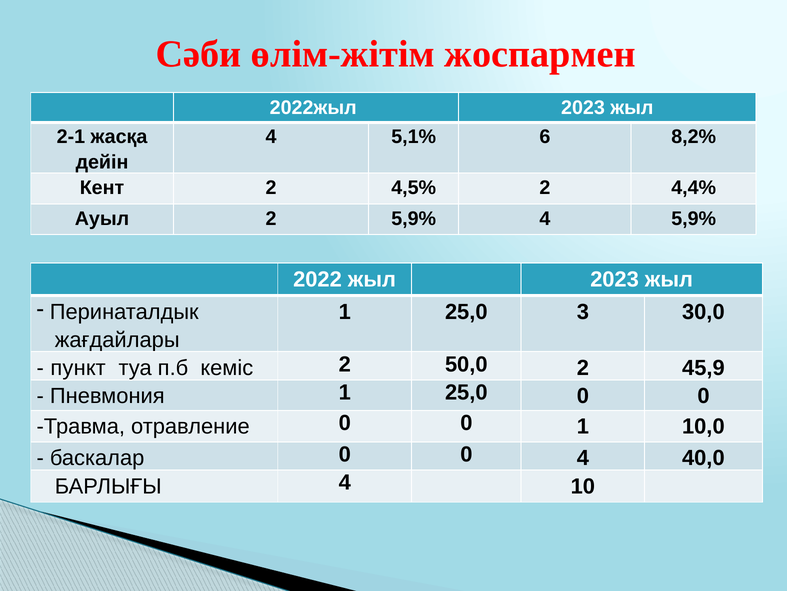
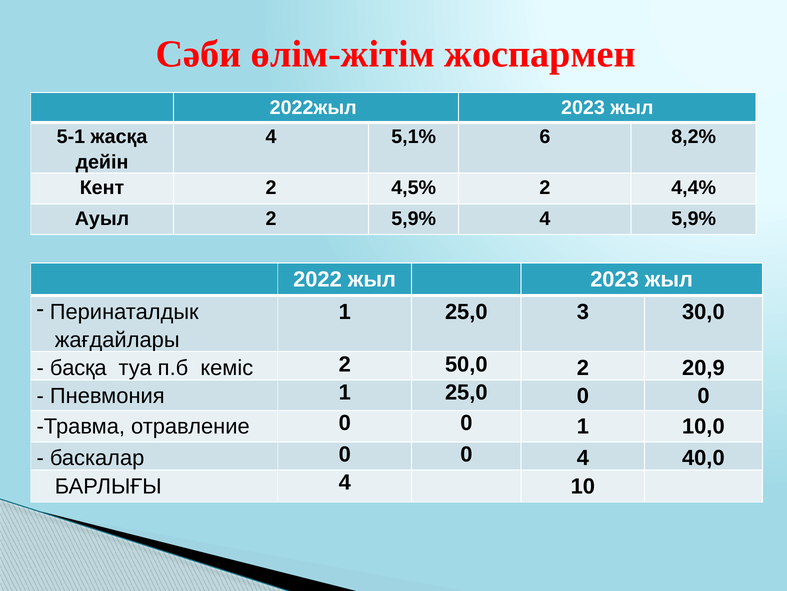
2-1: 2-1 -> 5-1
пункт: пункт -> басқа
45,9: 45,9 -> 20,9
